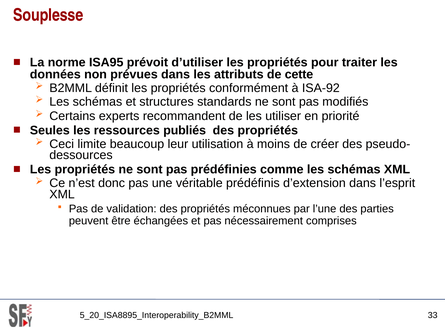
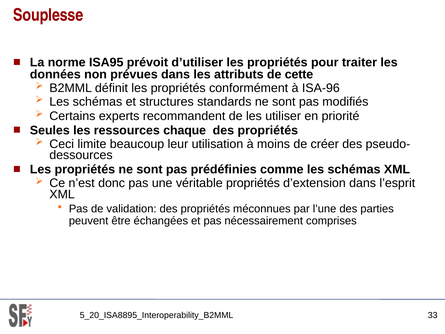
ISA-92: ISA-92 -> ISA-96
publiés: publiés -> chaque
véritable prédéfinis: prédéfinis -> propriétés
